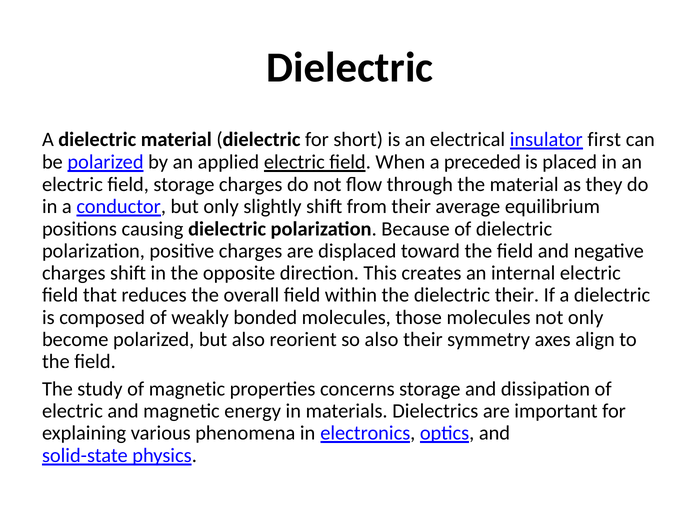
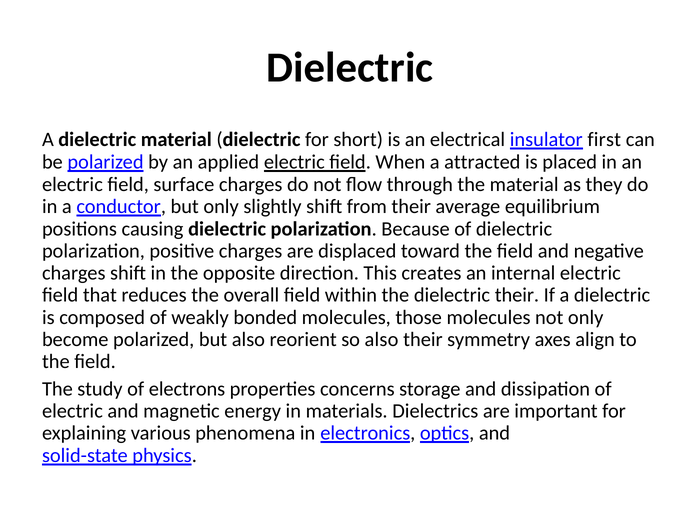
preceded: preceded -> attracted
field storage: storage -> surface
of magnetic: magnetic -> electrons
